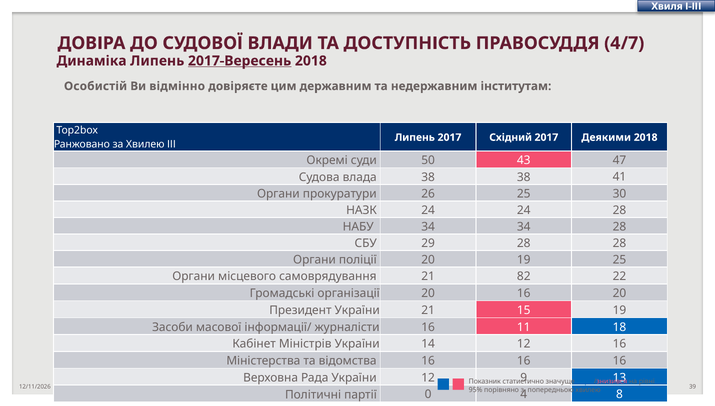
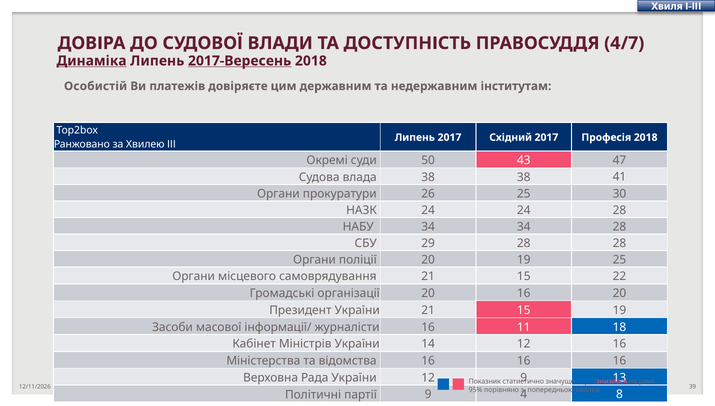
Динаміка underline: none -> present
відмінно: відмінно -> платежів
Деякими: Деякими -> Професія
82 at (524, 276): 82 -> 15
партії 0: 0 -> 9
